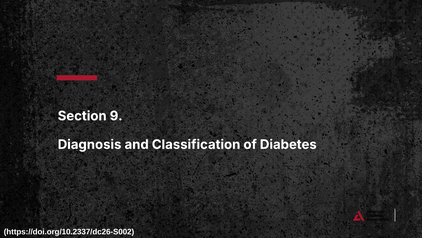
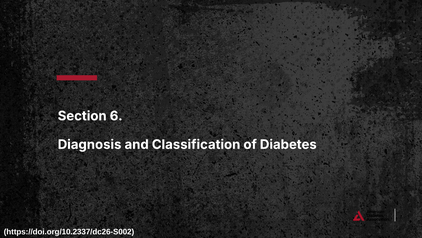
9: 9 -> 6
